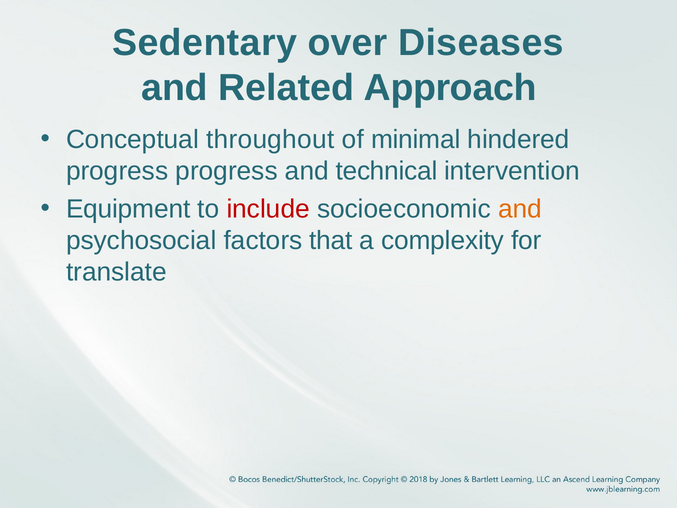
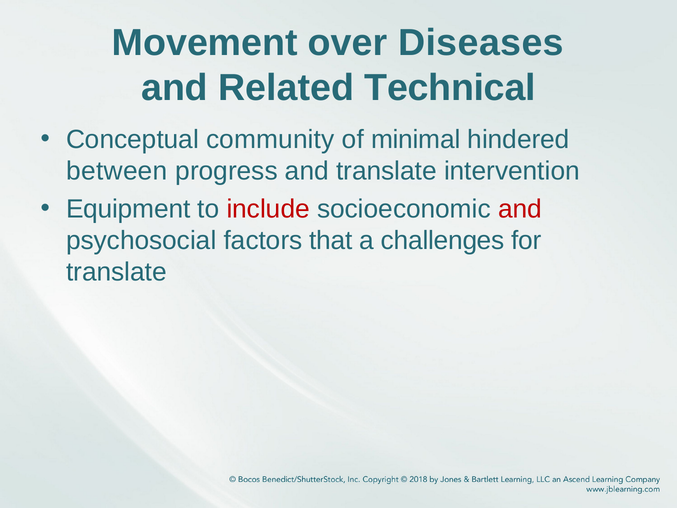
Sedentary: Sedentary -> Movement
Approach: Approach -> Technical
throughout: throughout -> community
progress at (117, 171): progress -> between
and technical: technical -> translate
and at (520, 209) colour: orange -> red
complexity: complexity -> challenges
